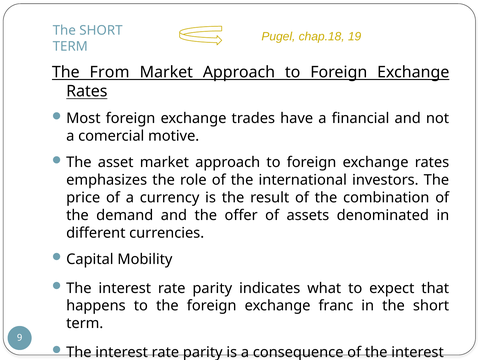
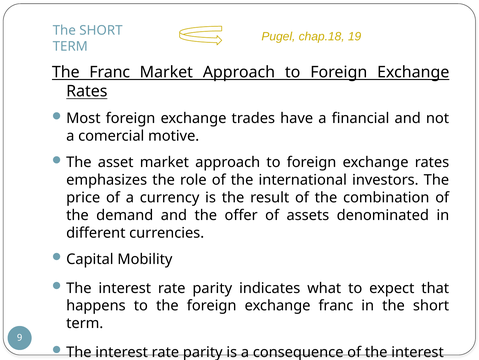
The From: From -> Franc
